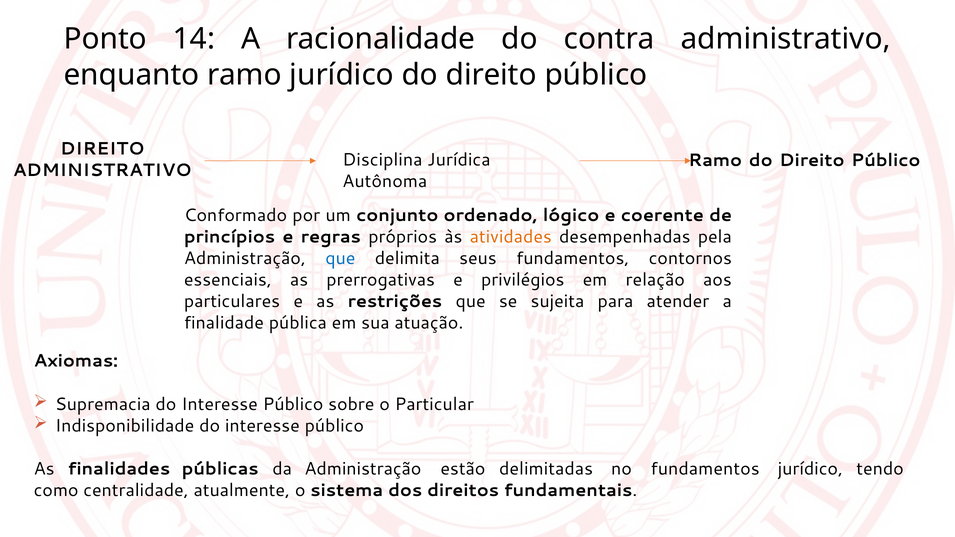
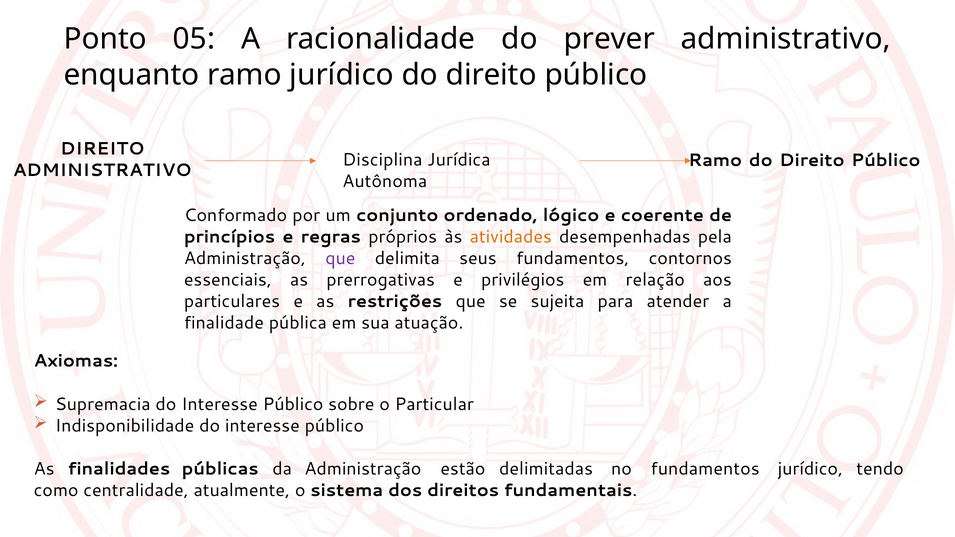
14: 14 -> 05
contra: contra -> prever
que at (340, 258) colour: blue -> purple
